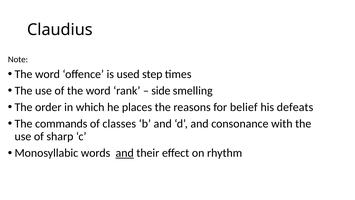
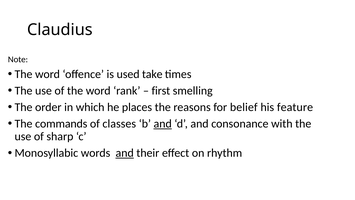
step: step -> take
side: side -> first
defeats: defeats -> feature
and at (163, 124) underline: none -> present
